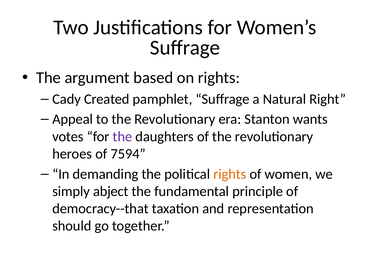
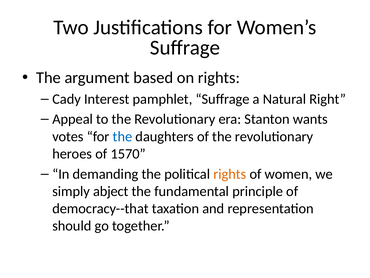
Created: Created -> Interest
the at (122, 136) colour: purple -> blue
7594: 7594 -> 1570
